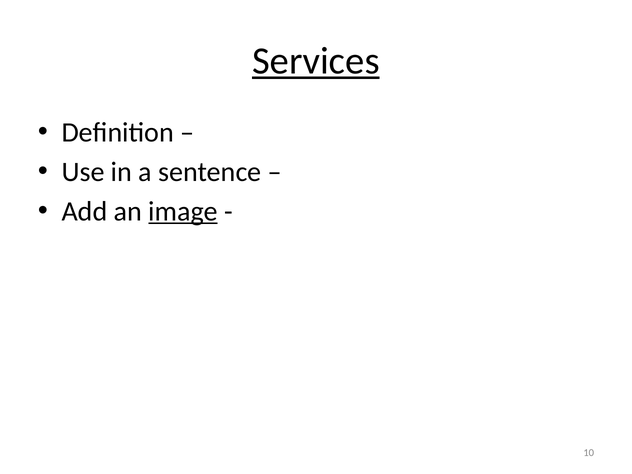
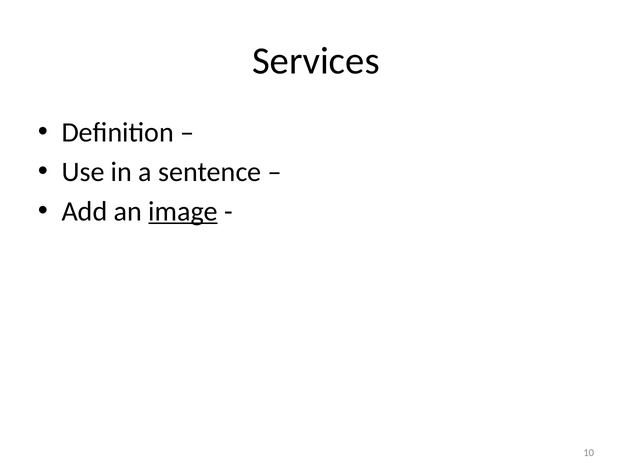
Services underline: present -> none
